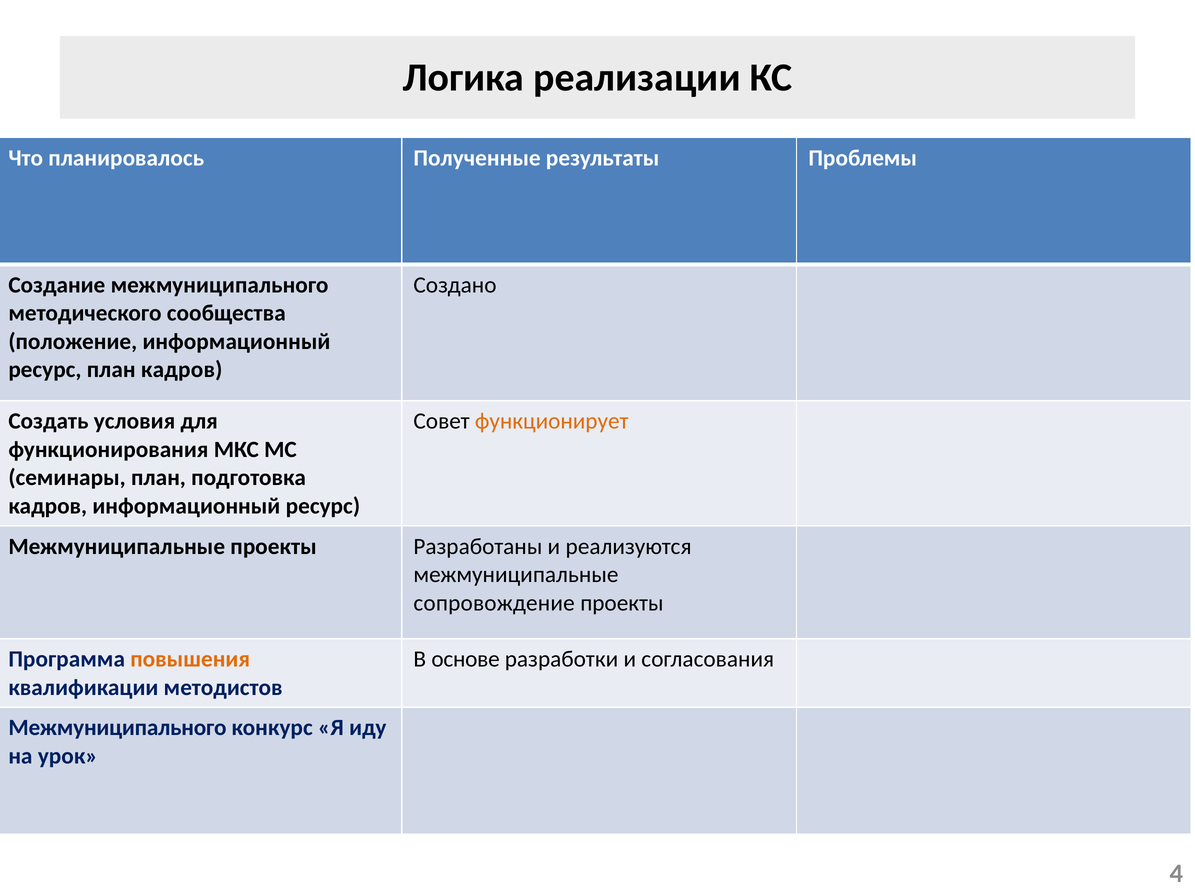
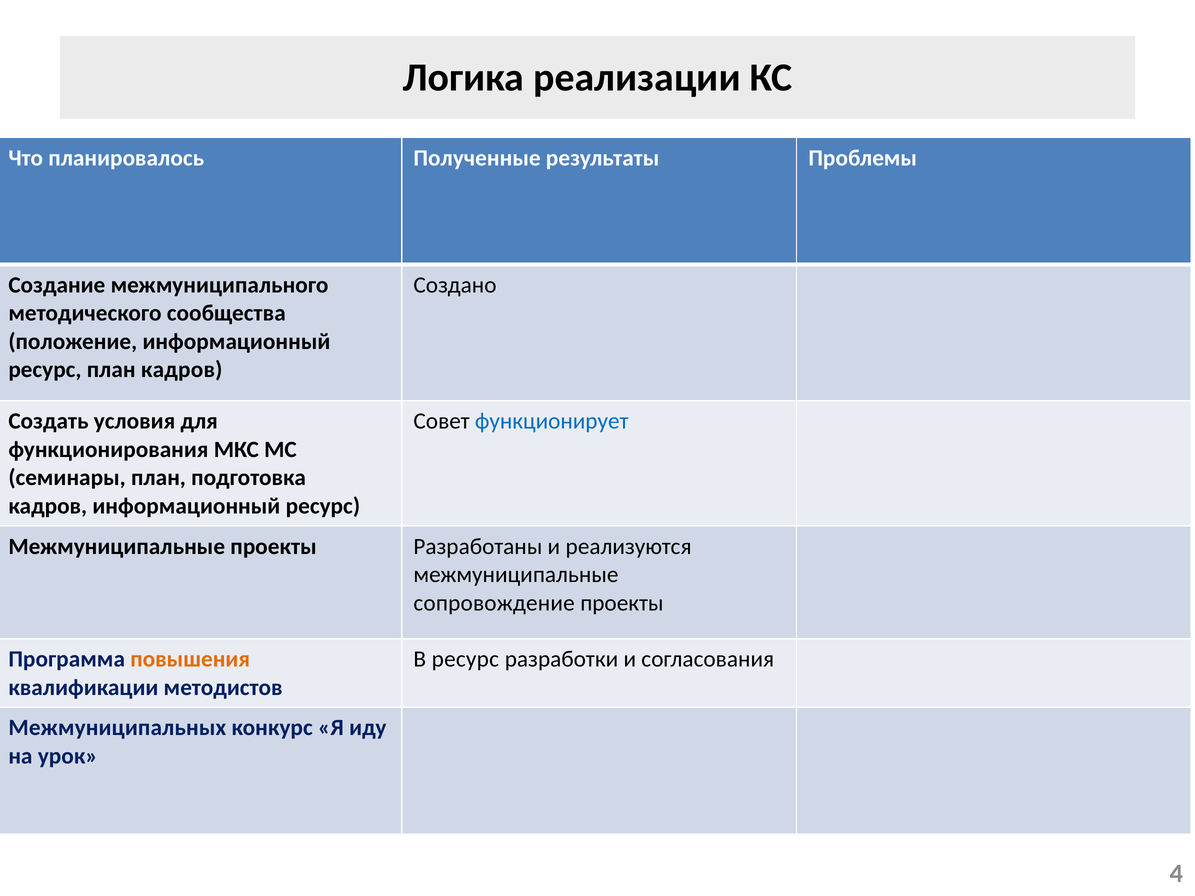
функционирует colour: orange -> blue
В основе: основе -> ресурс
Межмуниципального at (117, 728): Межмуниципального -> Межмуниципальных
